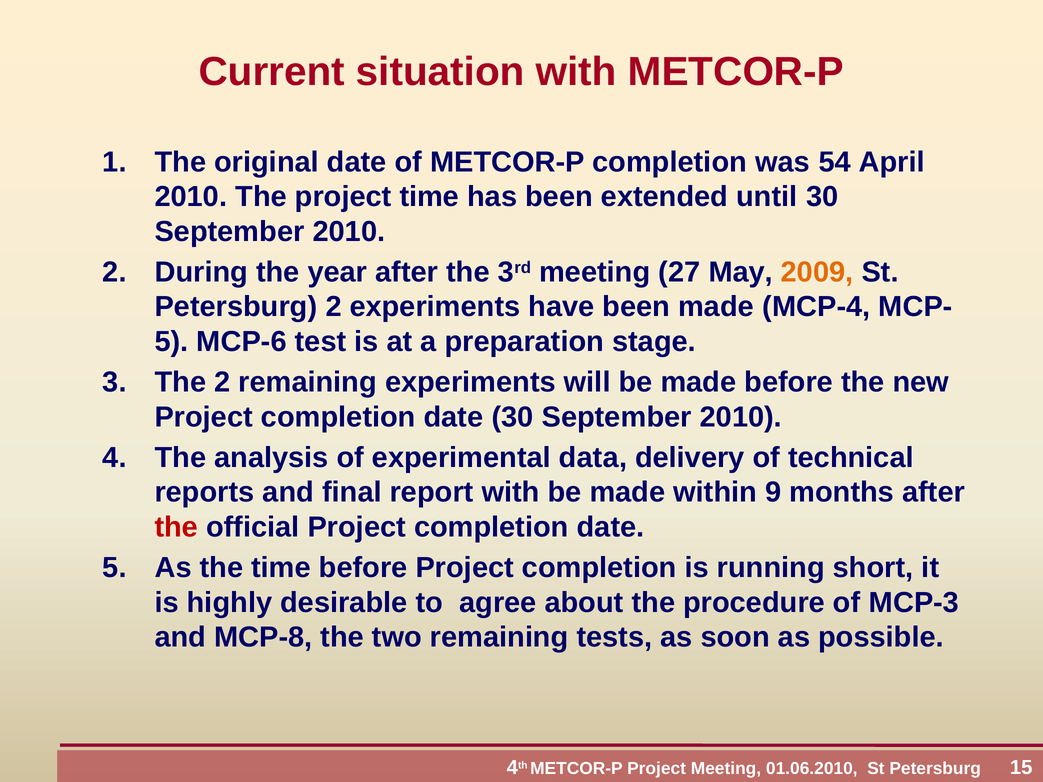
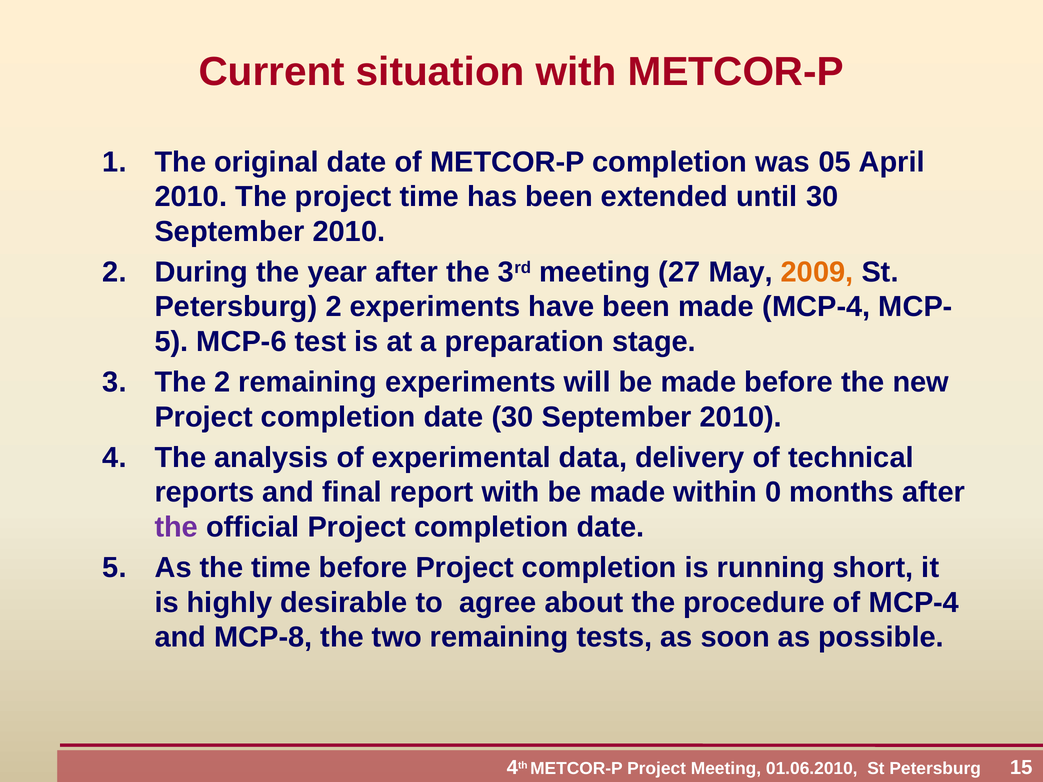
54: 54 -> 05
9: 9 -> 0
the at (176, 527) colour: red -> purple
of МСР-3: МСР-3 -> МСР-4
